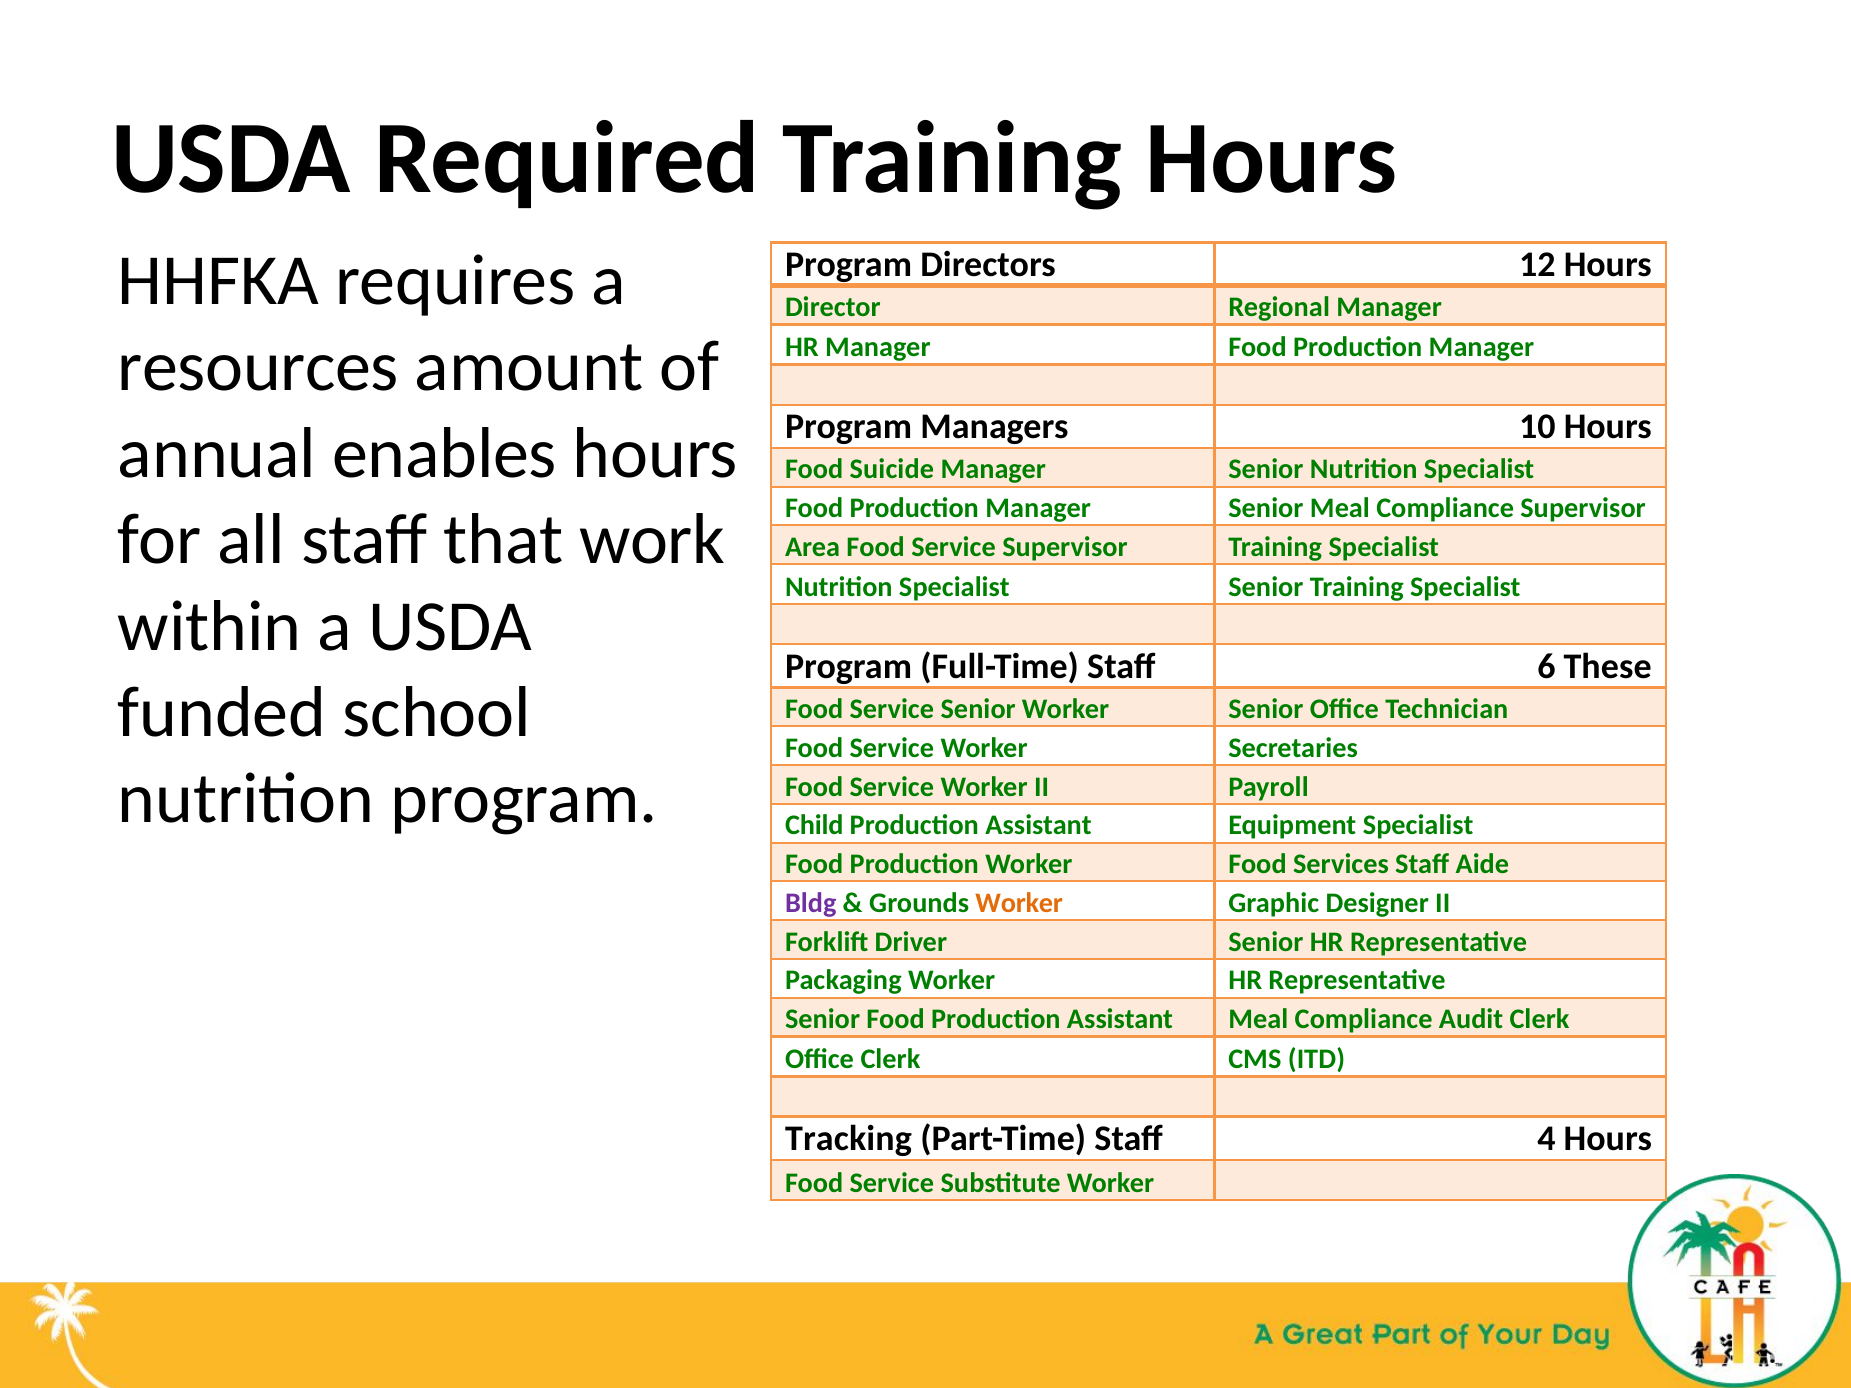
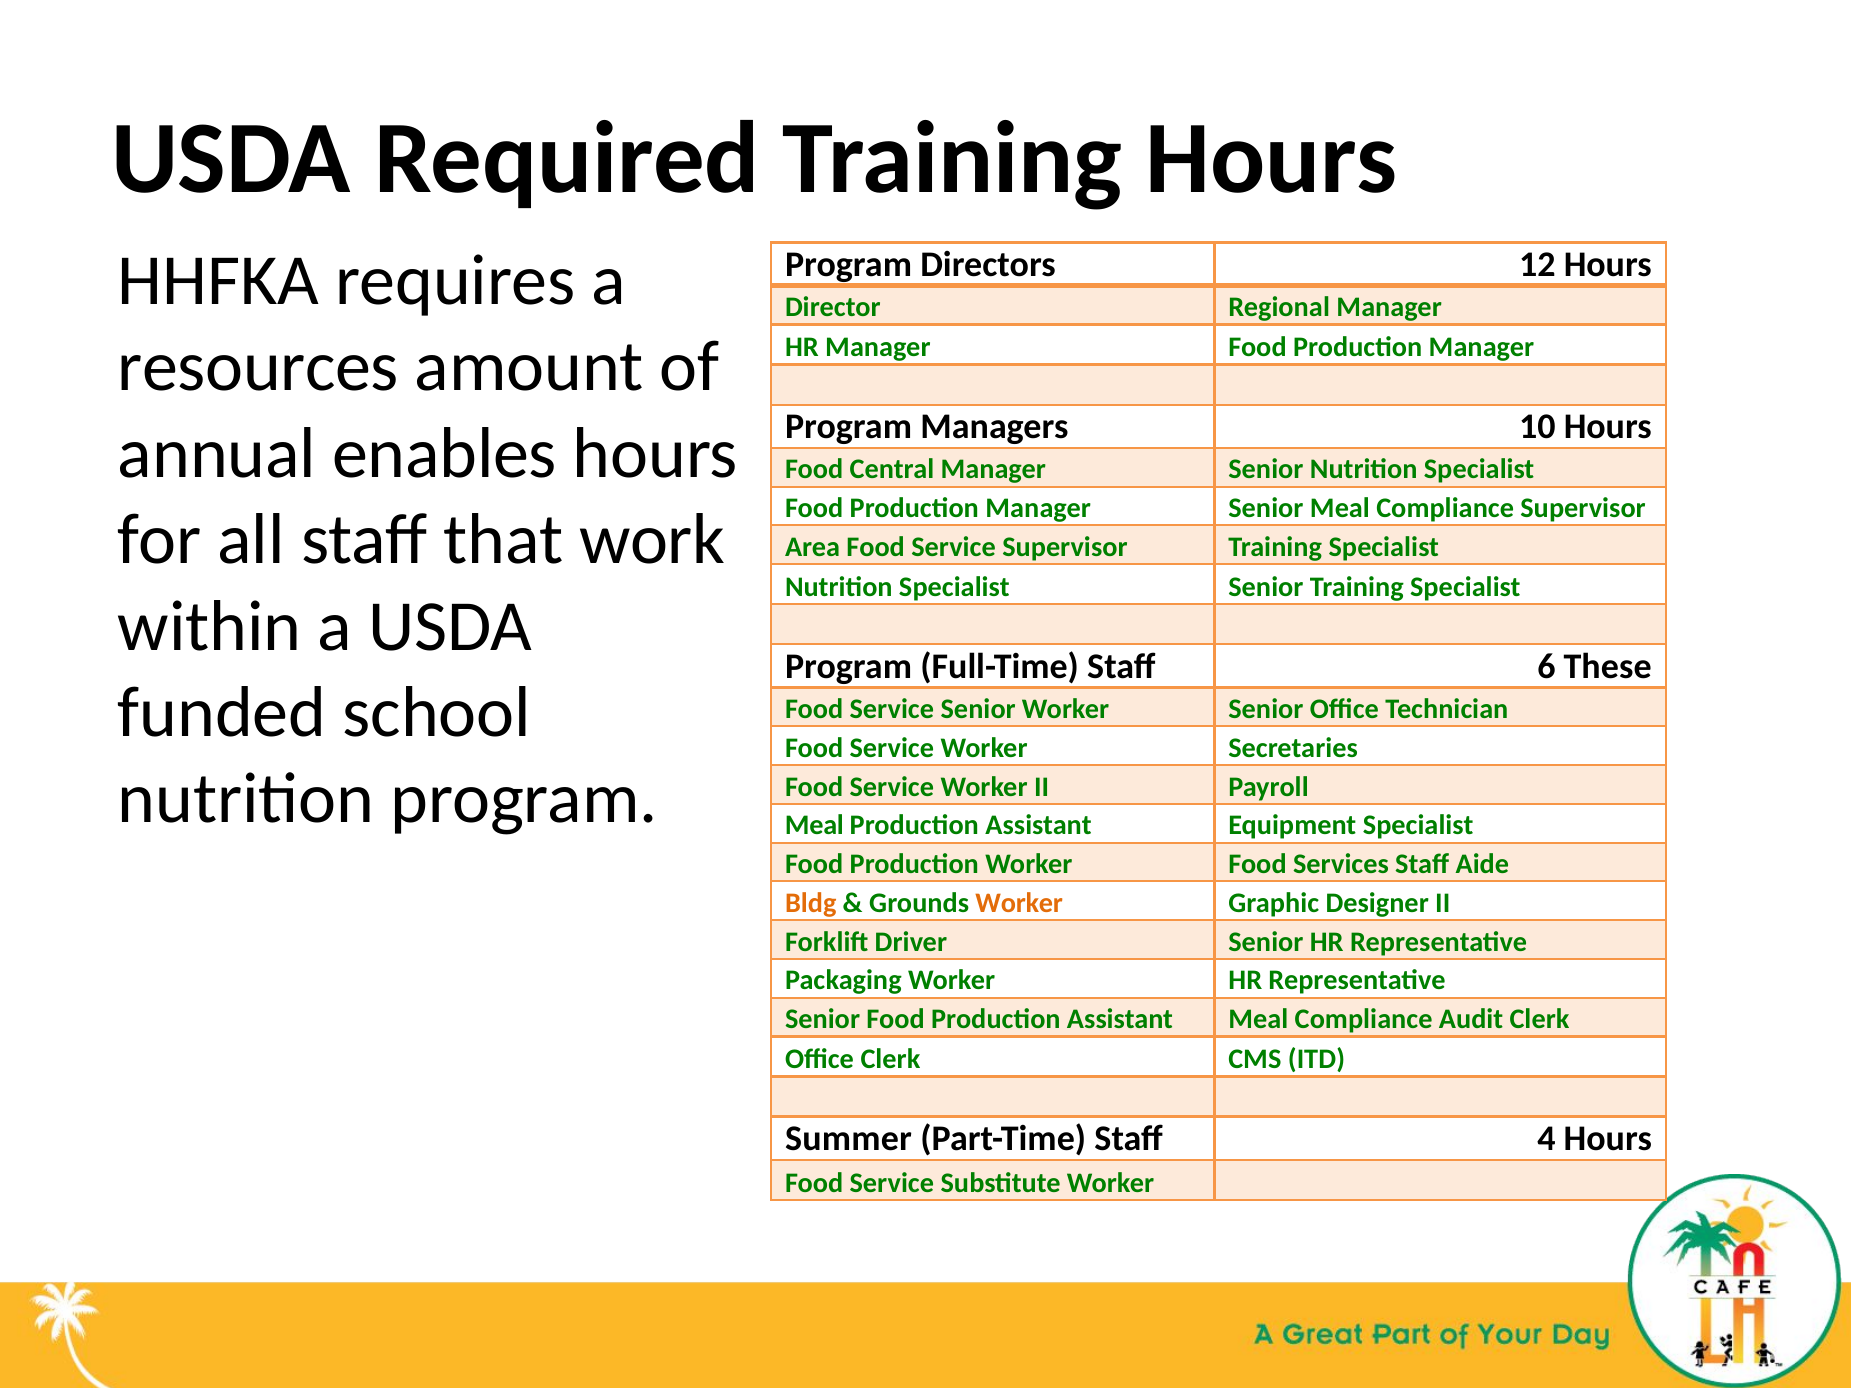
Suicide: Suicide -> Central
Child at (814, 826): Child -> Meal
Bldg colour: purple -> orange
Tracking: Tracking -> Summer
